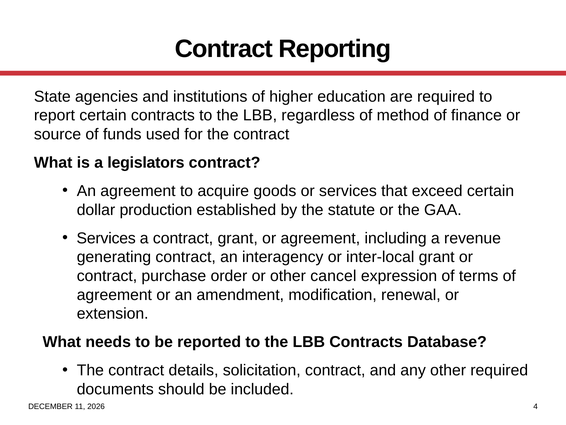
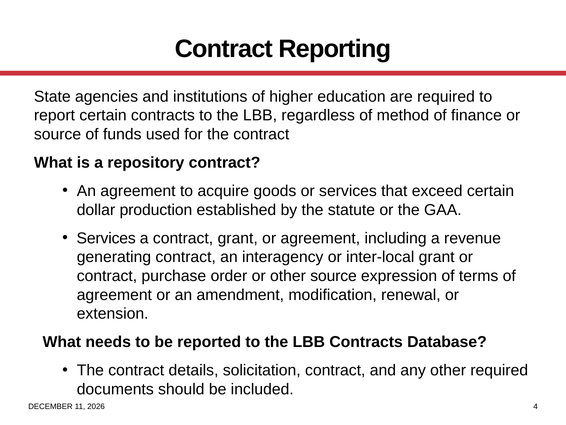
legislators: legislators -> repository
other cancel: cancel -> source
